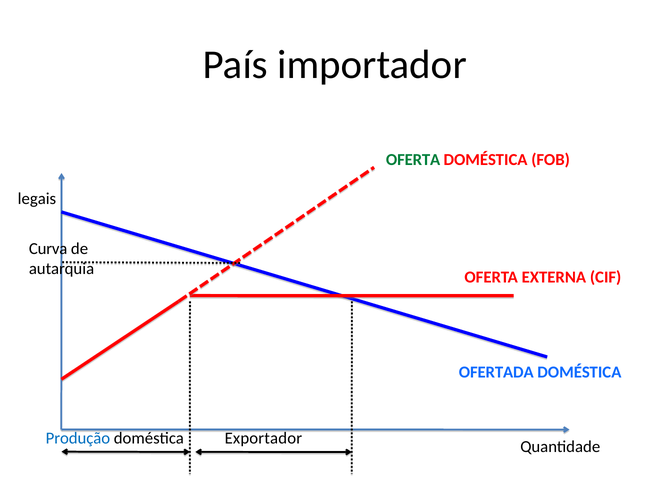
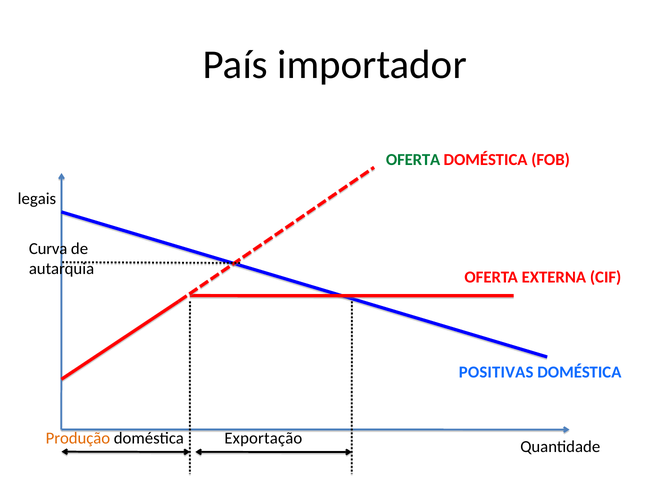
OFERTADA: OFERTADA -> POSITIVAS
Produção colour: blue -> orange
Exportador: Exportador -> Exportação
